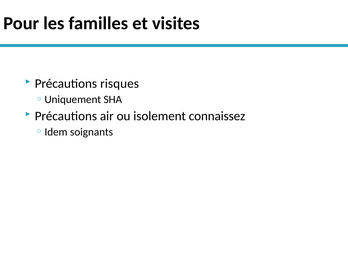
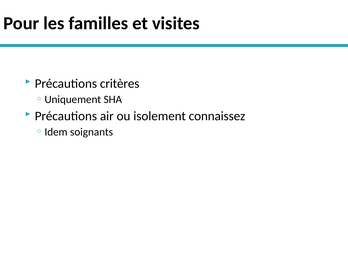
risques: risques -> critères
